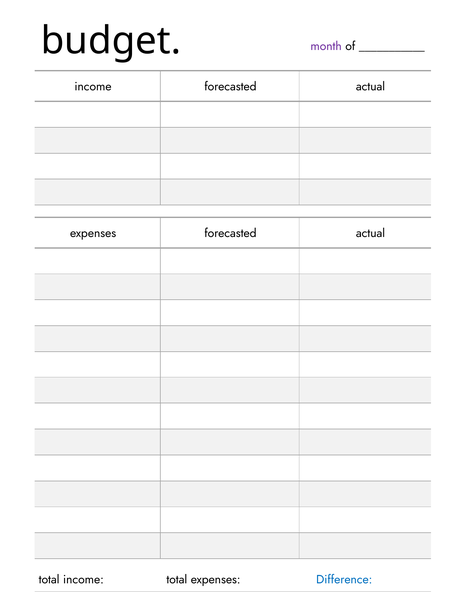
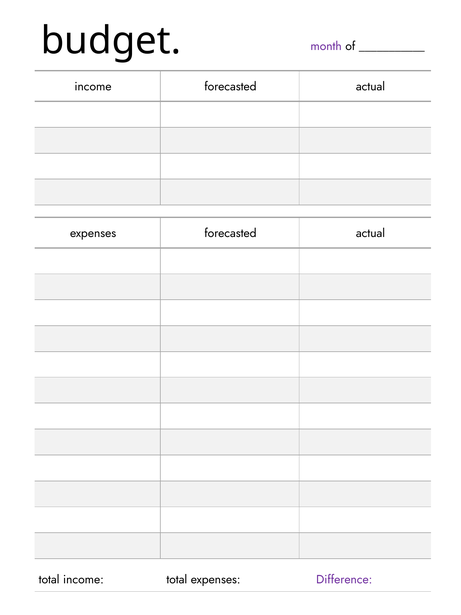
Difference colour: blue -> purple
